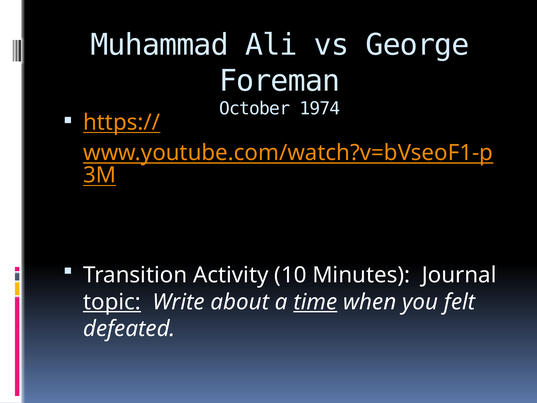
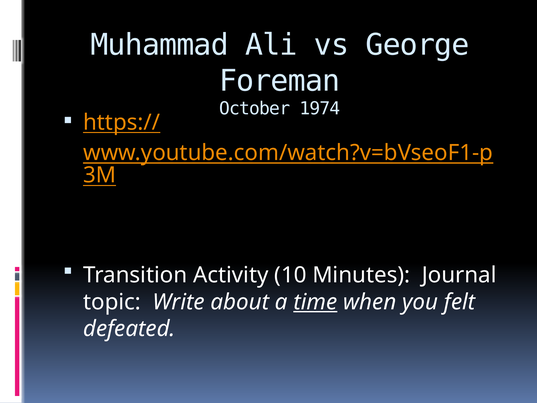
topic underline: present -> none
